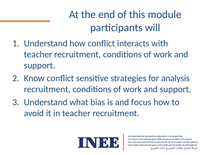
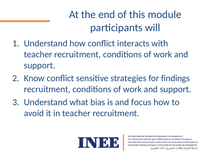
analysis: analysis -> findings
